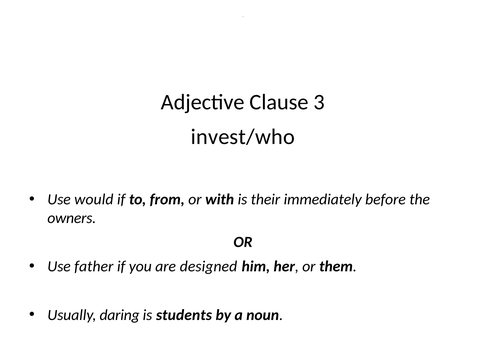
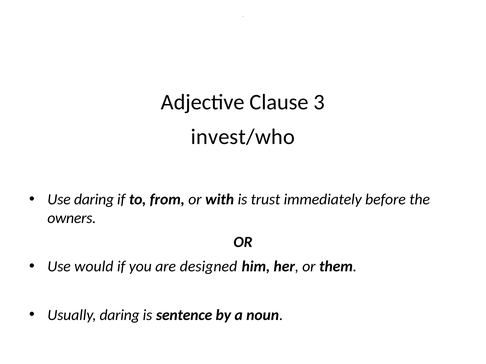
Use would: would -> daring
their: their -> trust
father: father -> would
students: students -> sentence
